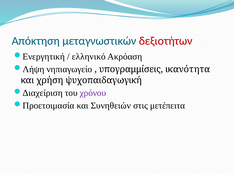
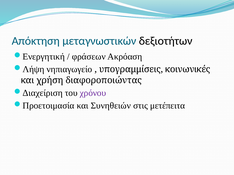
δεξιοτήτων colour: red -> black
ελληνικό: ελληνικό -> φράσεων
ικανότητα: ικανότητα -> κοινωνικές
ψυχοπαιδαγωγική: ψυχοπαιδαγωγική -> διαφοροποιώντας
